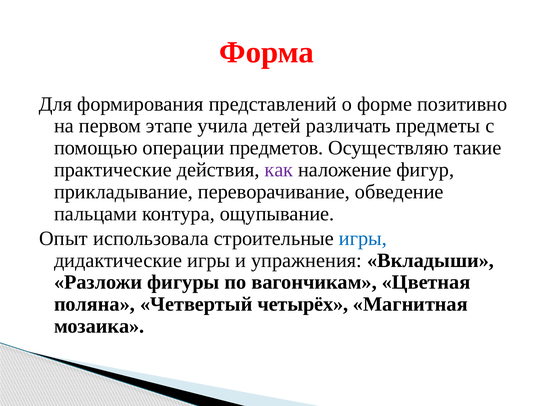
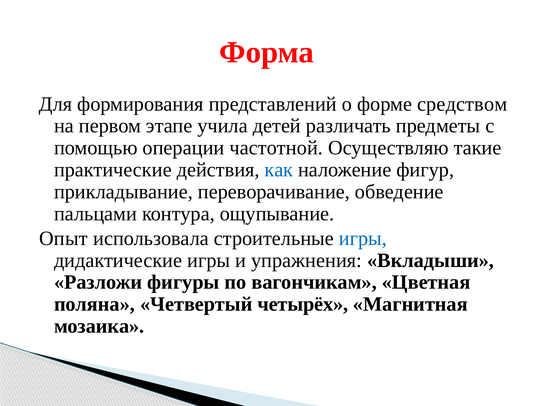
позитивно: позитивно -> средством
предметов: предметов -> частотной
как colour: purple -> blue
